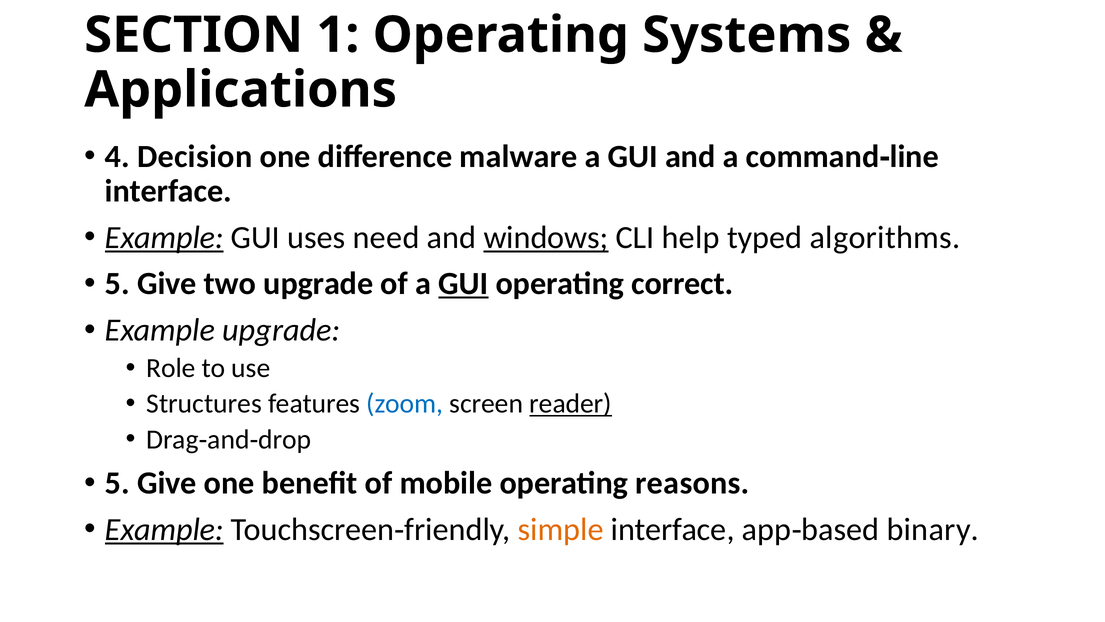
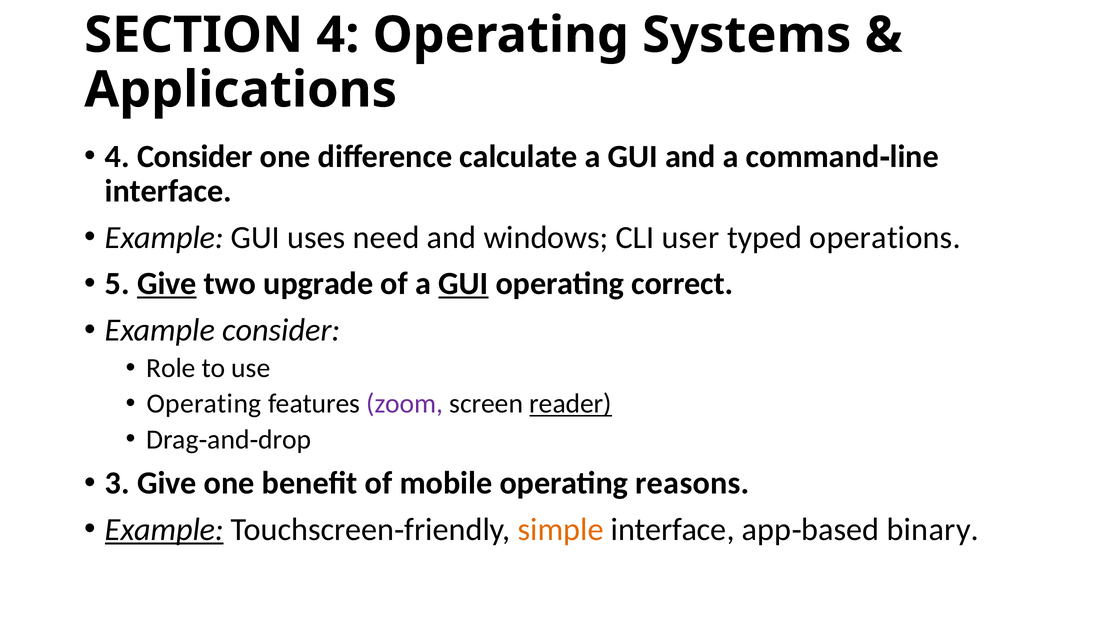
SECTION 1: 1 -> 4
4 Decision: Decision -> Consider
malware: malware -> calculate
Example at (164, 237) underline: present -> none
windows underline: present -> none
help: help -> user
algorithms: algorithms -> operations
Give at (167, 284) underline: none -> present
Example upgrade: upgrade -> consider
Structures at (204, 404): Structures -> Operating
zoom colour: blue -> purple
5 at (117, 483): 5 -> 3
